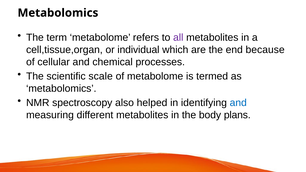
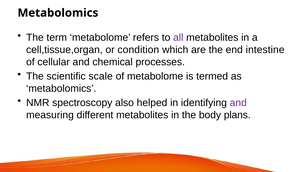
individual: individual -> condition
because: because -> intestine
and at (238, 103) colour: blue -> purple
